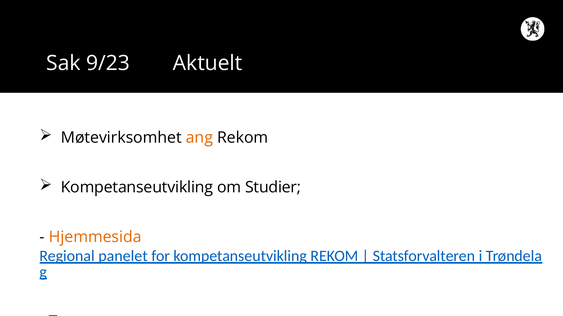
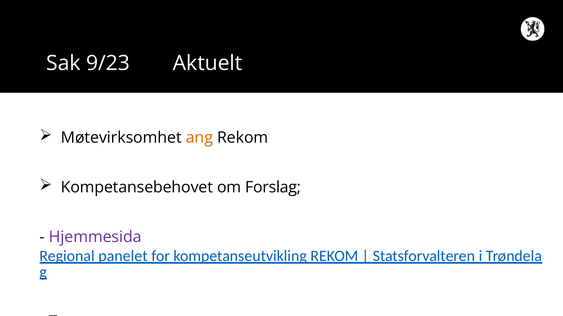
Kompetanseutvikling at (137, 188): Kompetanseutvikling -> Kompetansebehovet
Studier: Studier -> Forslag
Hjemmesida colour: orange -> purple
